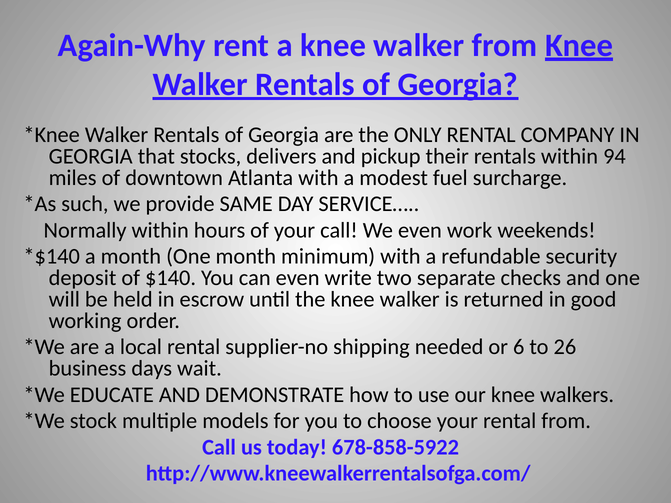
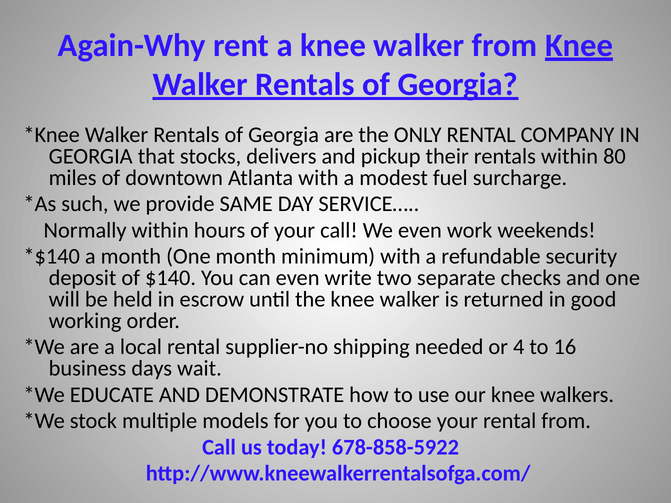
94: 94 -> 80
6: 6 -> 4
26: 26 -> 16
